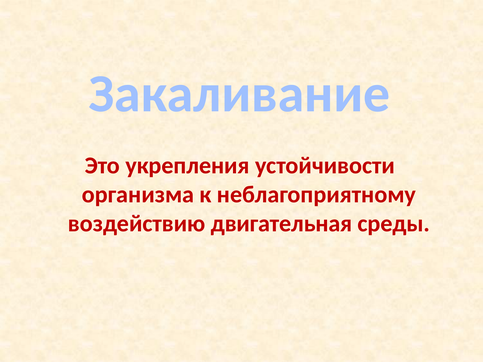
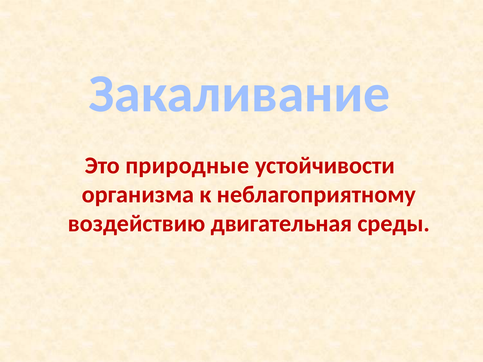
укрепления: укрепления -> природные
